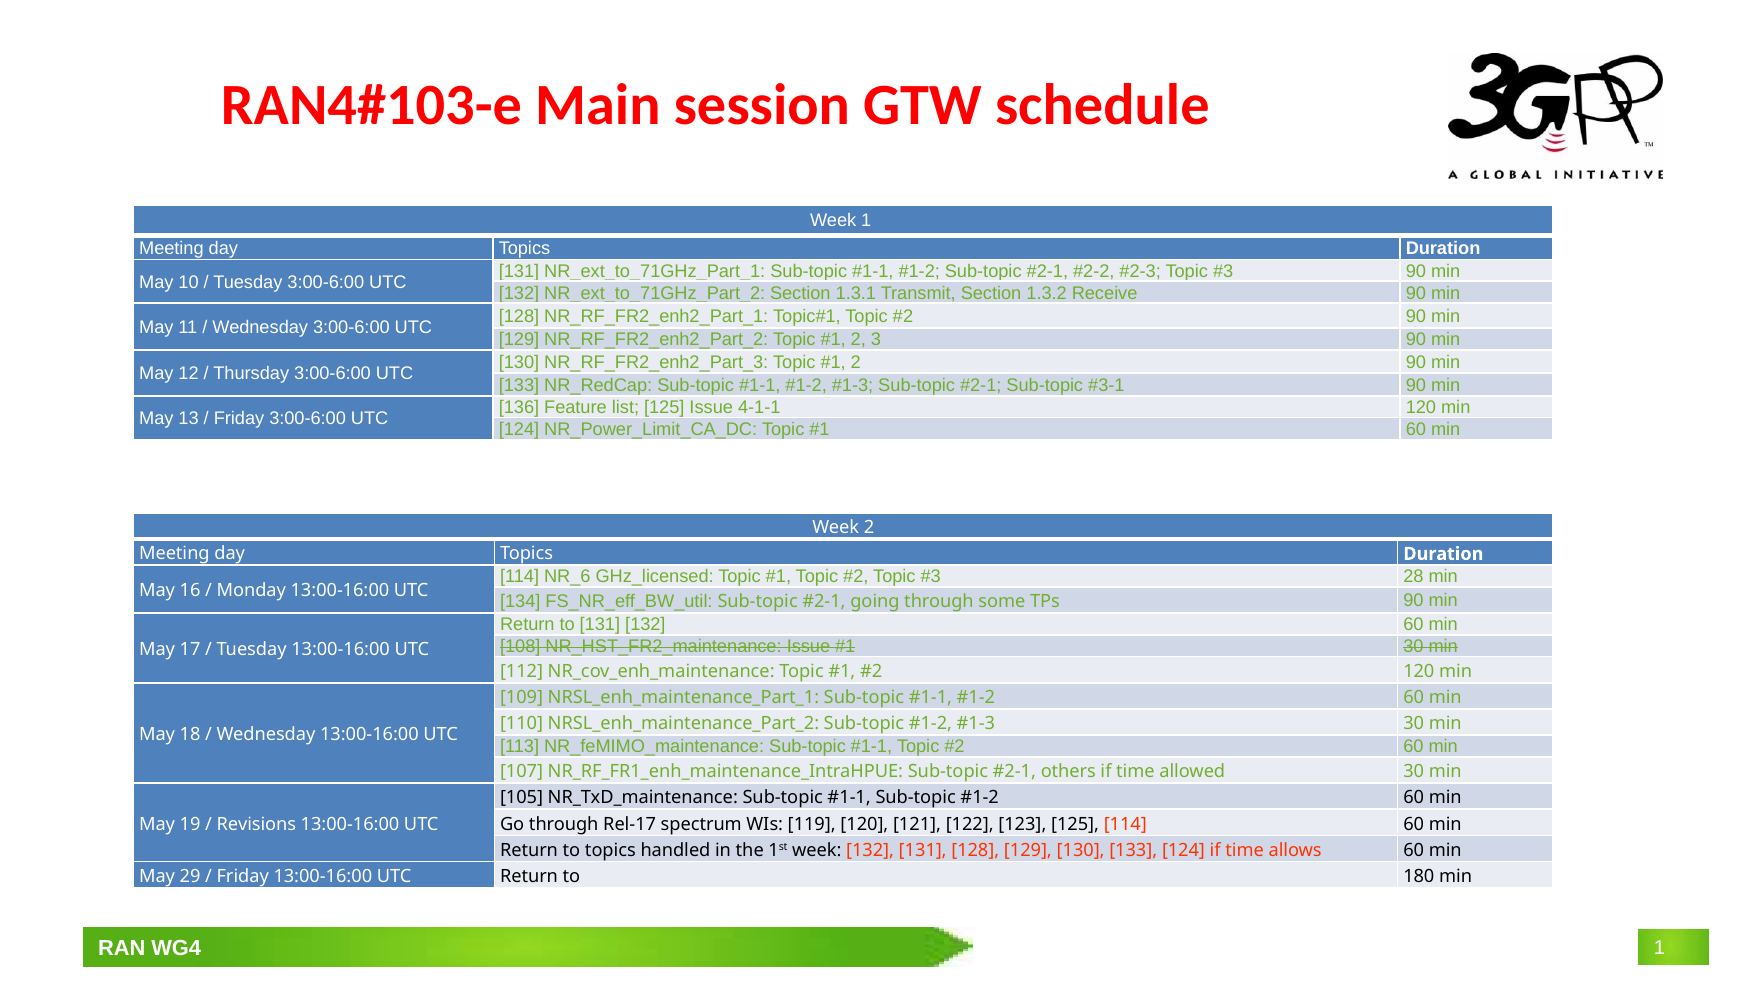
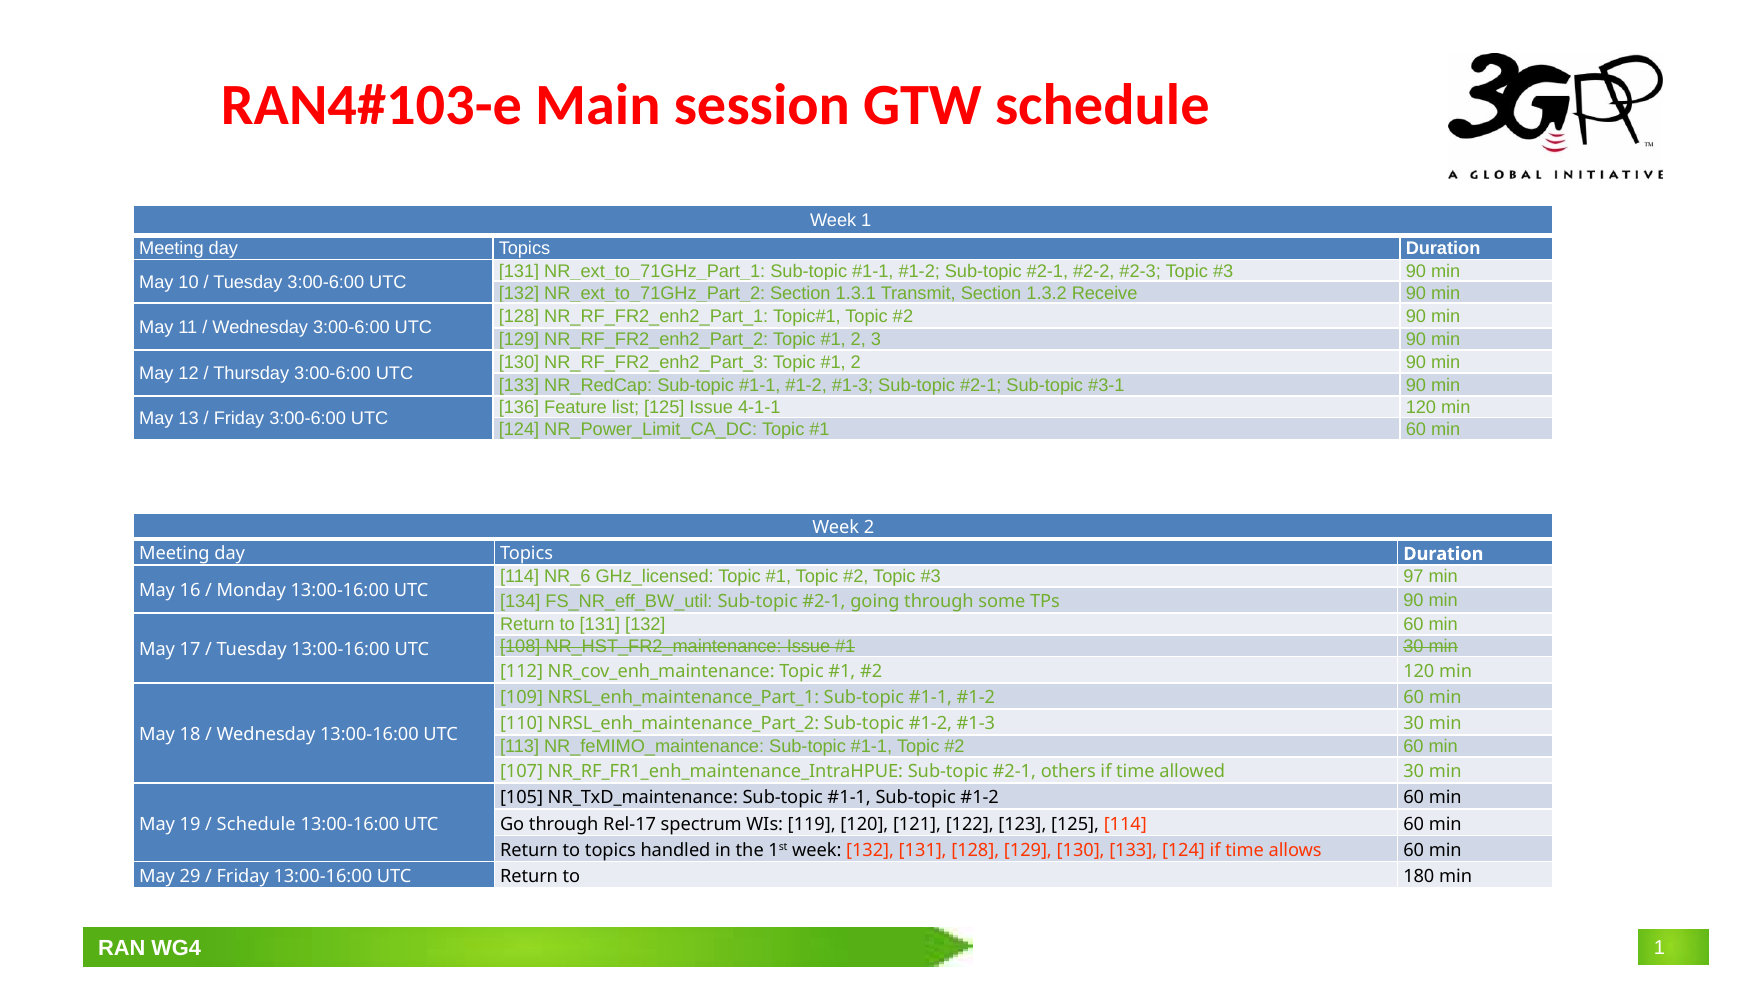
28: 28 -> 97
Revisions at (256, 824): Revisions -> Schedule
